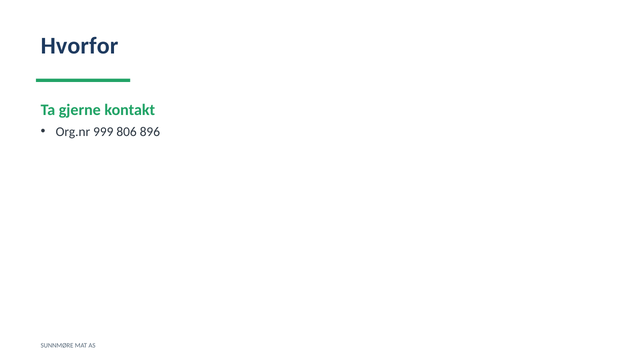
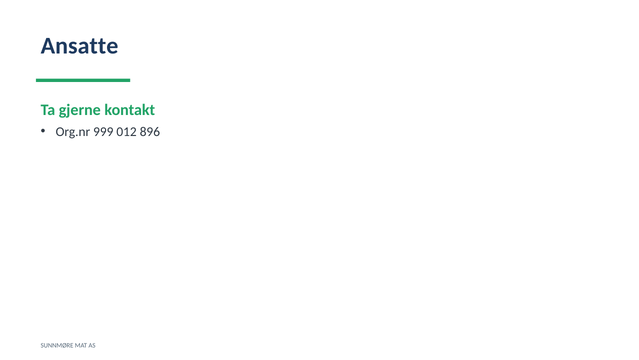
Hvorfor: Hvorfor -> Ansatte
806: 806 -> 012
